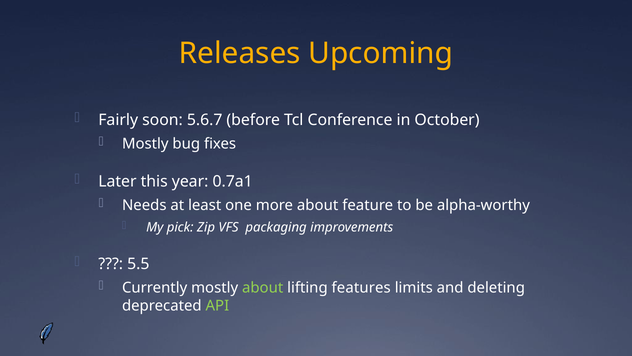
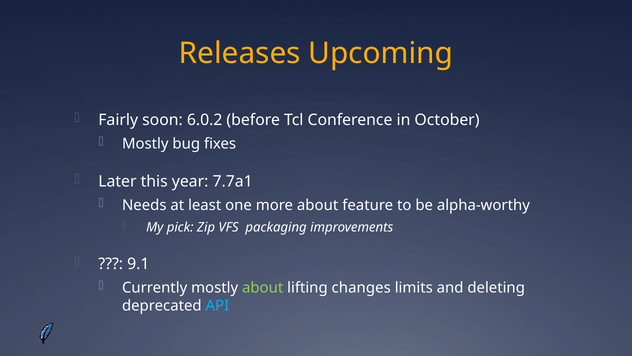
5.6.7: 5.6.7 -> 6.0.2
0.7a1: 0.7a1 -> 7.7a1
5.5: 5.5 -> 9.1
features: features -> changes
API colour: light green -> light blue
